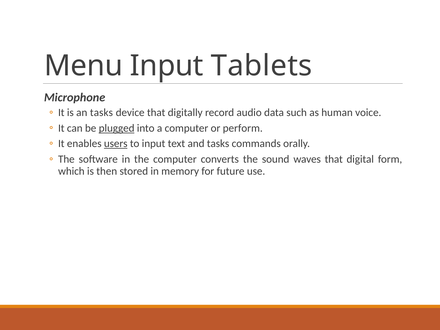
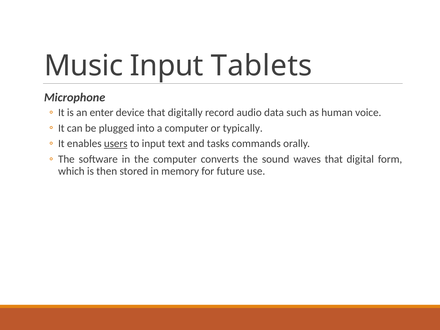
Menu: Menu -> Music
an tasks: tasks -> enter
plugged underline: present -> none
perform: perform -> typically
